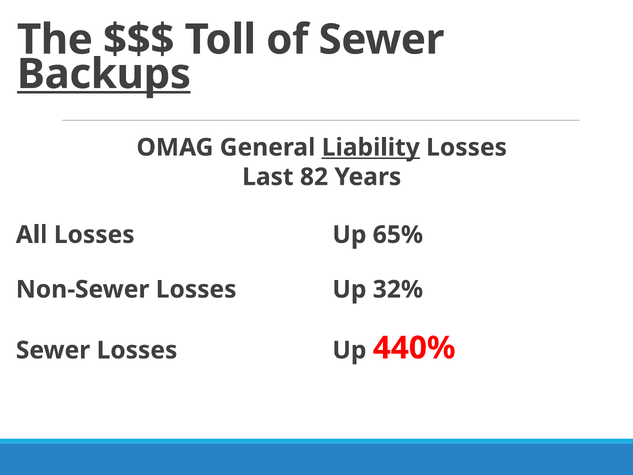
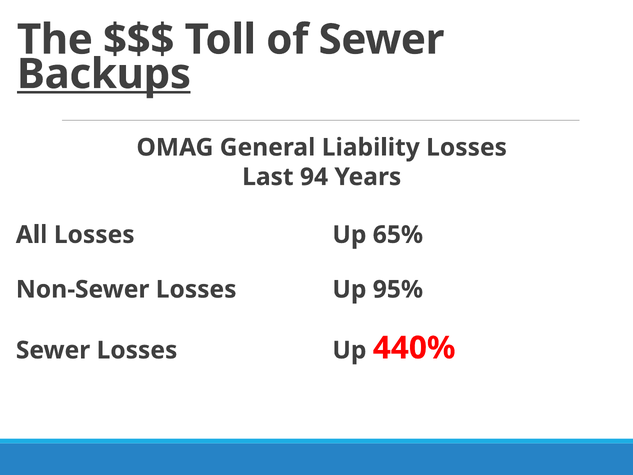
Liability underline: present -> none
82: 82 -> 94
32%: 32% -> 95%
